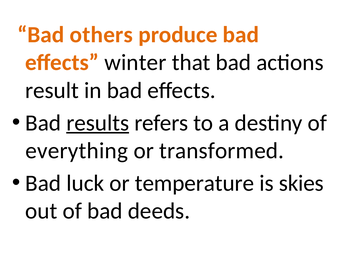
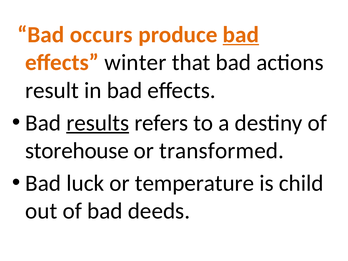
others: others -> occurs
bad at (241, 35) underline: none -> present
everything: everything -> storehouse
skies: skies -> child
